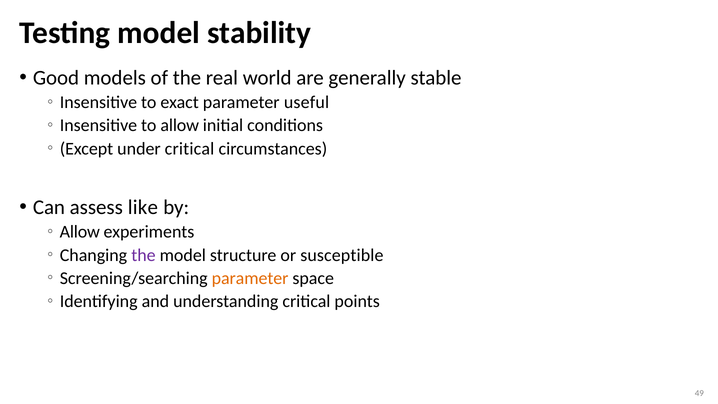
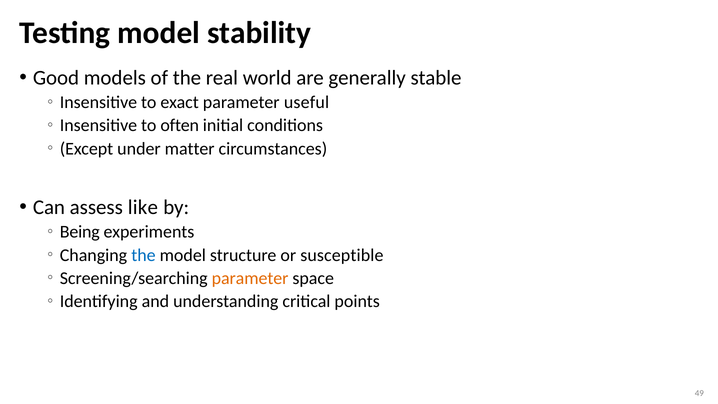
to allow: allow -> often
under critical: critical -> matter
Allow at (80, 232): Allow -> Being
the at (143, 255) colour: purple -> blue
